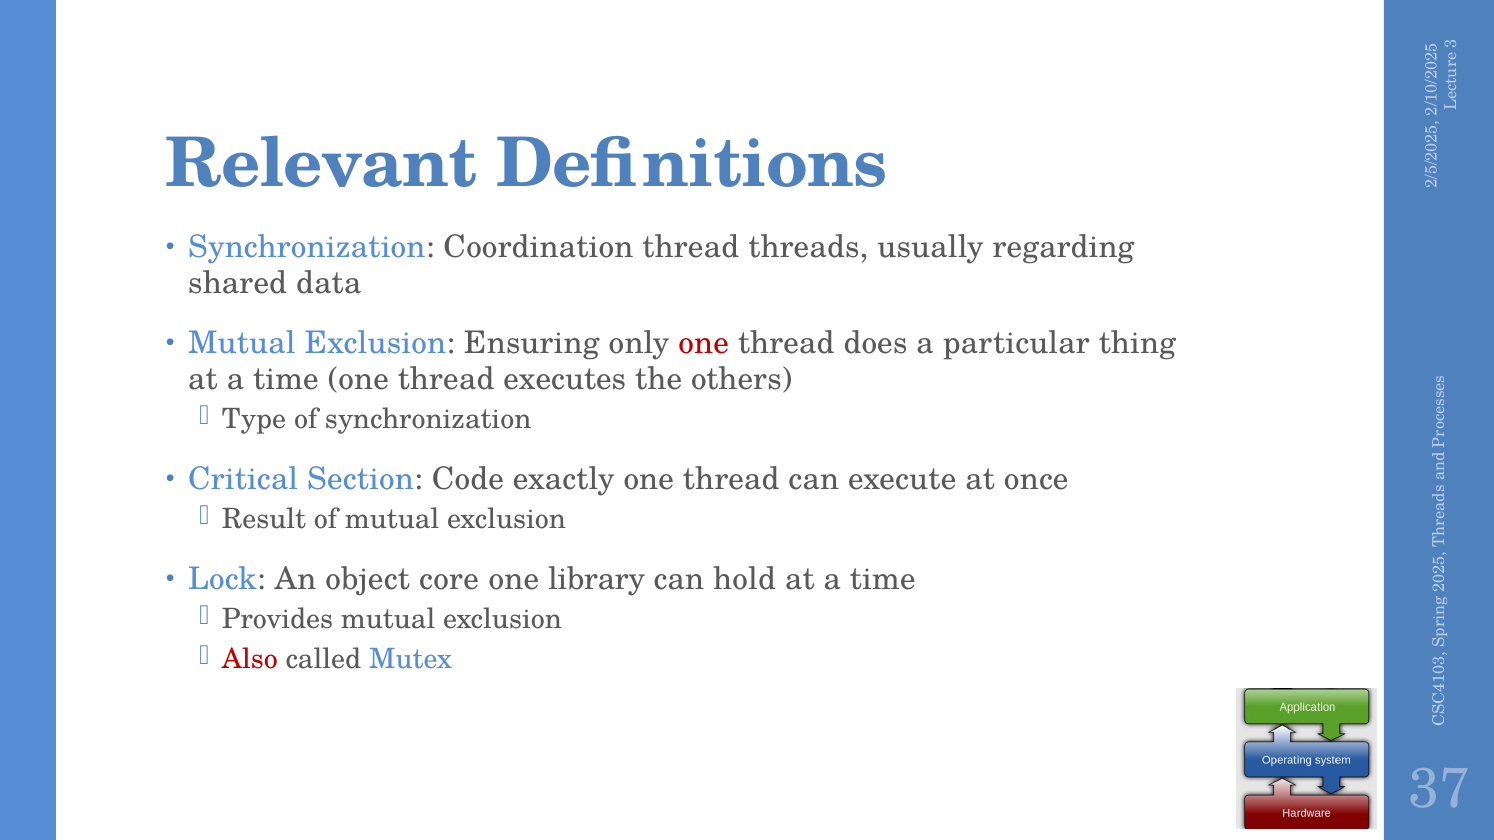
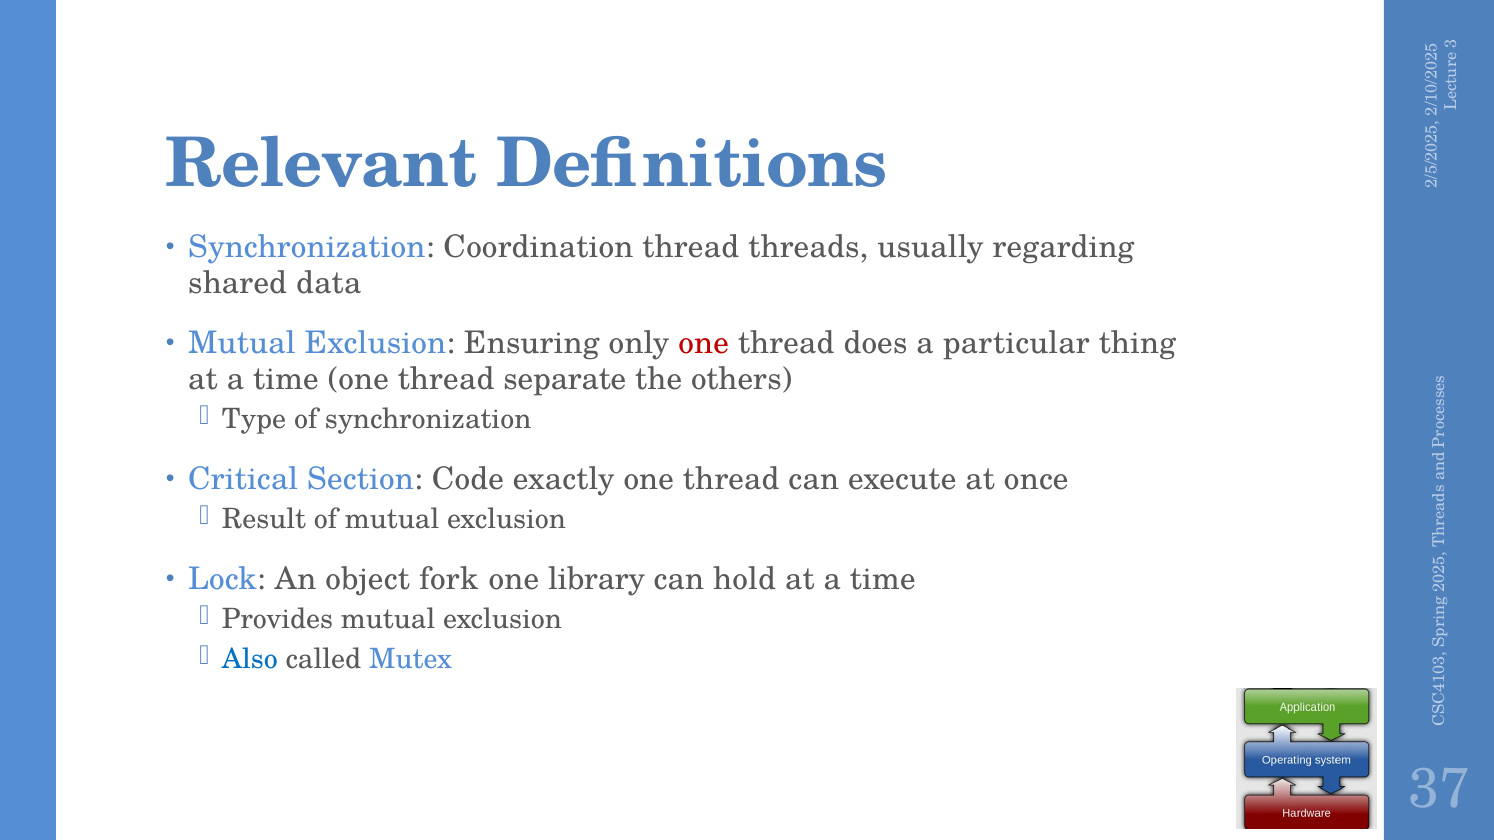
executes: executes -> separate
core: core -> fork
Also colour: red -> blue
